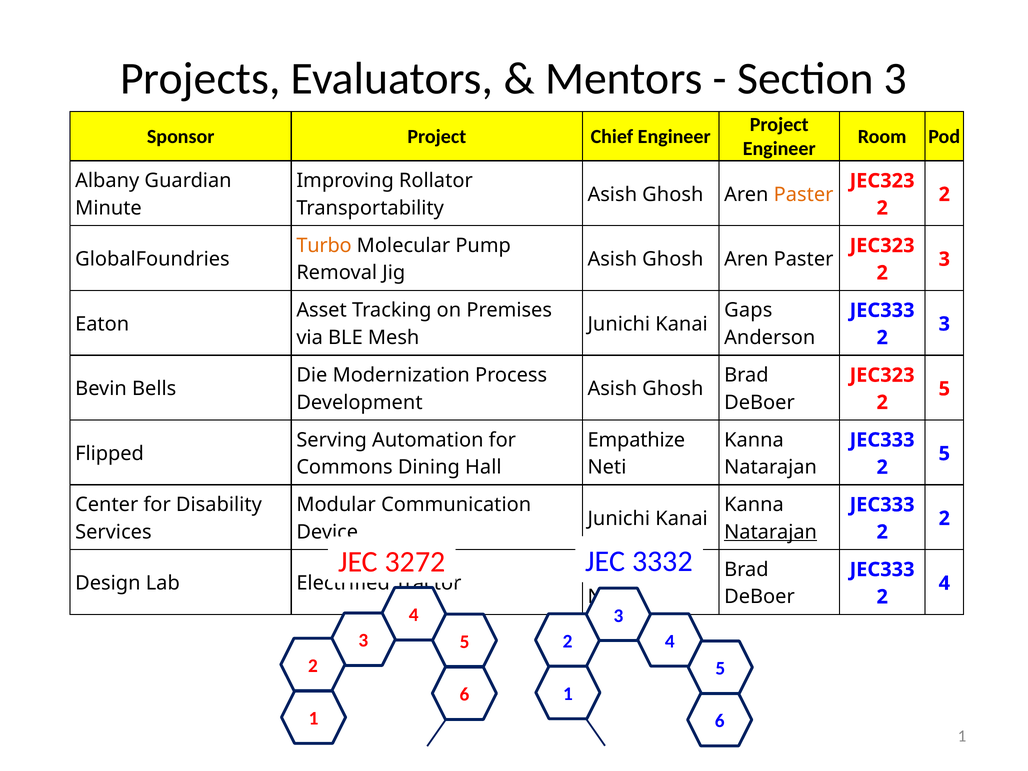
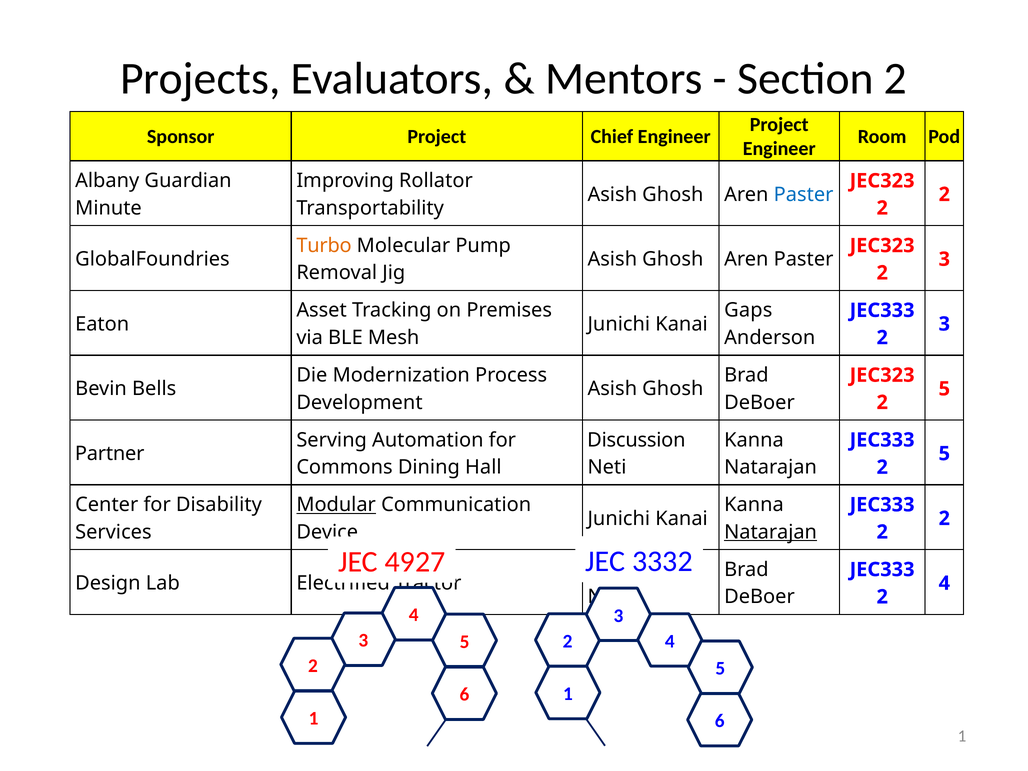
Section 3: 3 -> 2
Paster at (804, 194) colour: orange -> blue
Empathize: Empathize -> Discussion
Flipped: Flipped -> Partner
Modular underline: none -> present
3272: 3272 -> 4927
